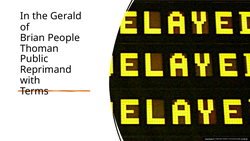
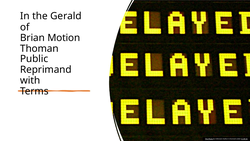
People: People -> Motion
